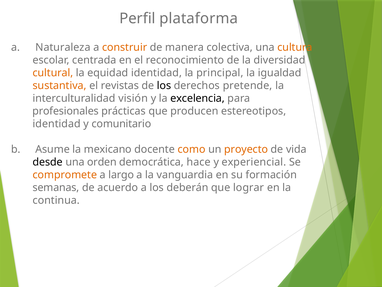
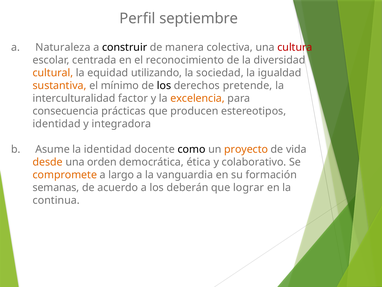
plataforma: plataforma -> septiembre
construir colour: orange -> black
cultura colour: orange -> red
equidad identidad: identidad -> utilizando
principal: principal -> sociedad
revistas: revistas -> mínimo
visión: visión -> factor
excelencia colour: black -> orange
profesionales: profesionales -> consecuencia
comunitario: comunitario -> integradora
la mexicano: mexicano -> identidad
como colour: orange -> black
desde colour: black -> orange
hace: hace -> ética
experiencial: experiencial -> colaborativo
